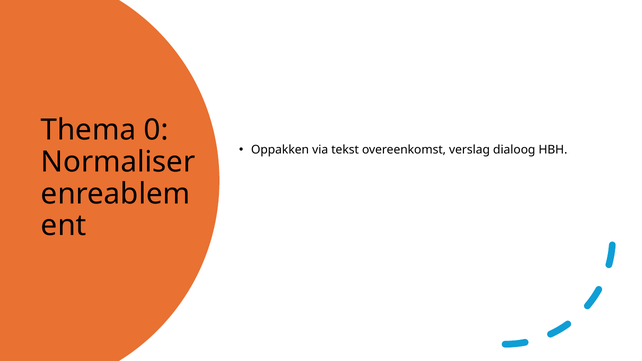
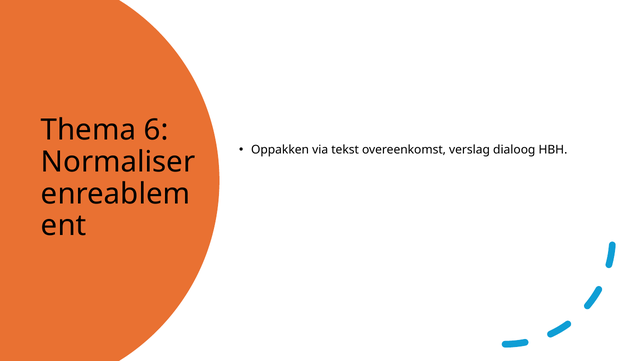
0: 0 -> 6
